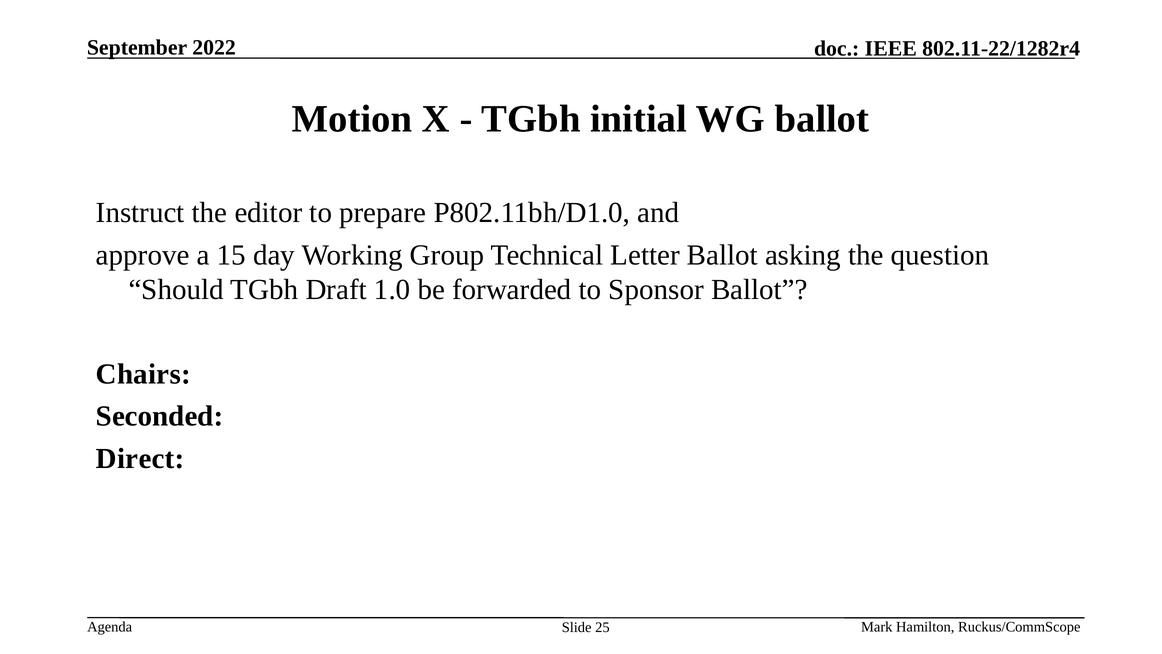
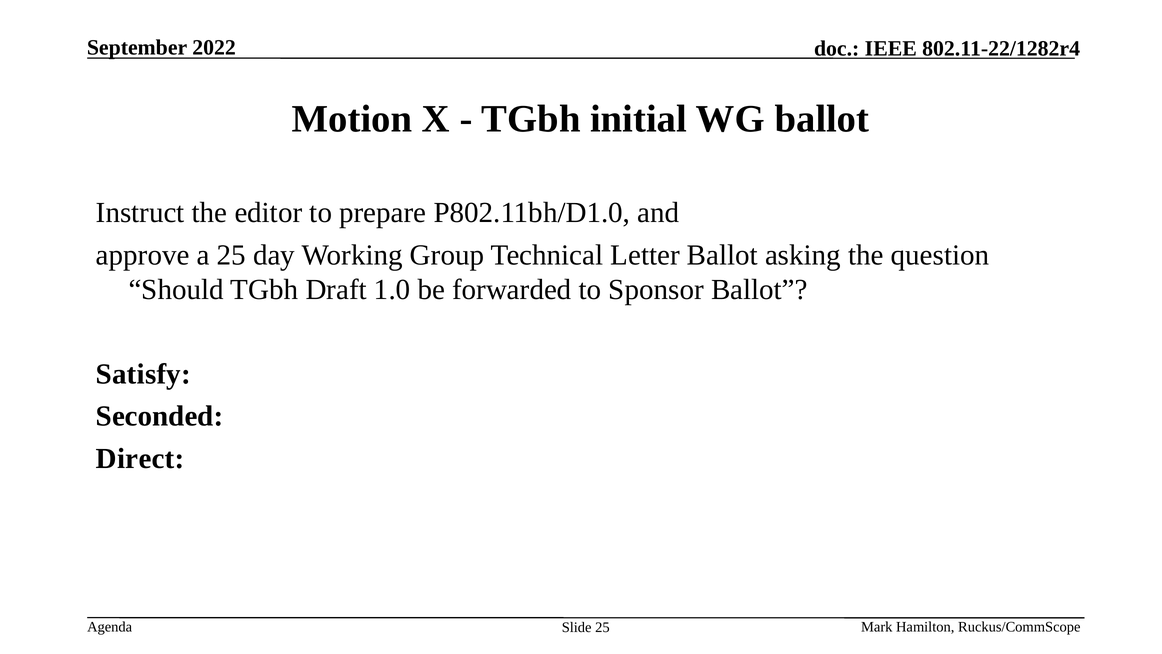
a 15: 15 -> 25
Chairs: Chairs -> Satisfy
